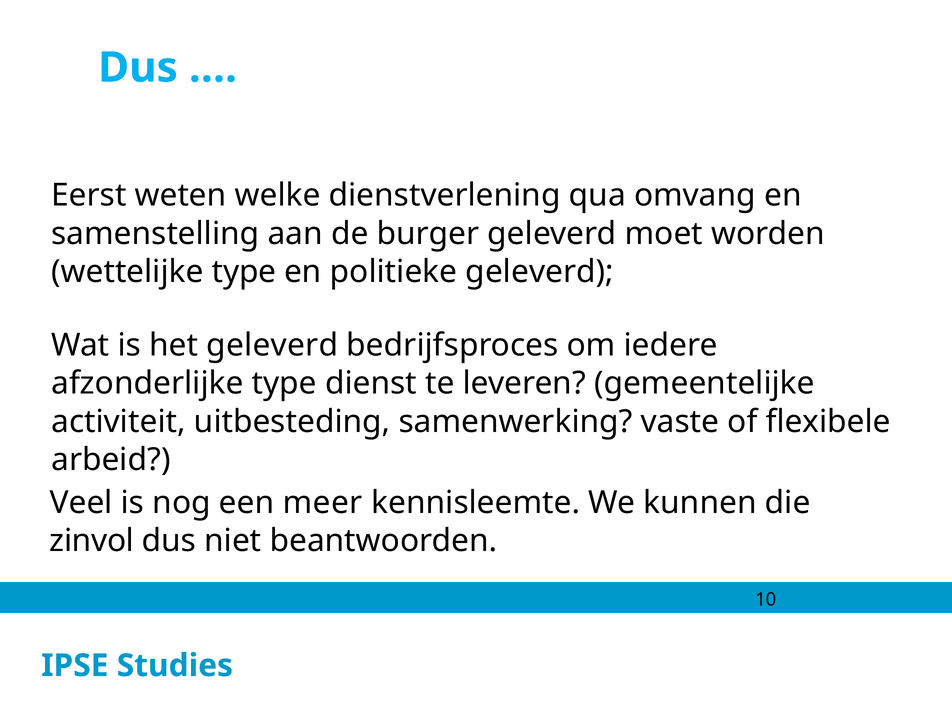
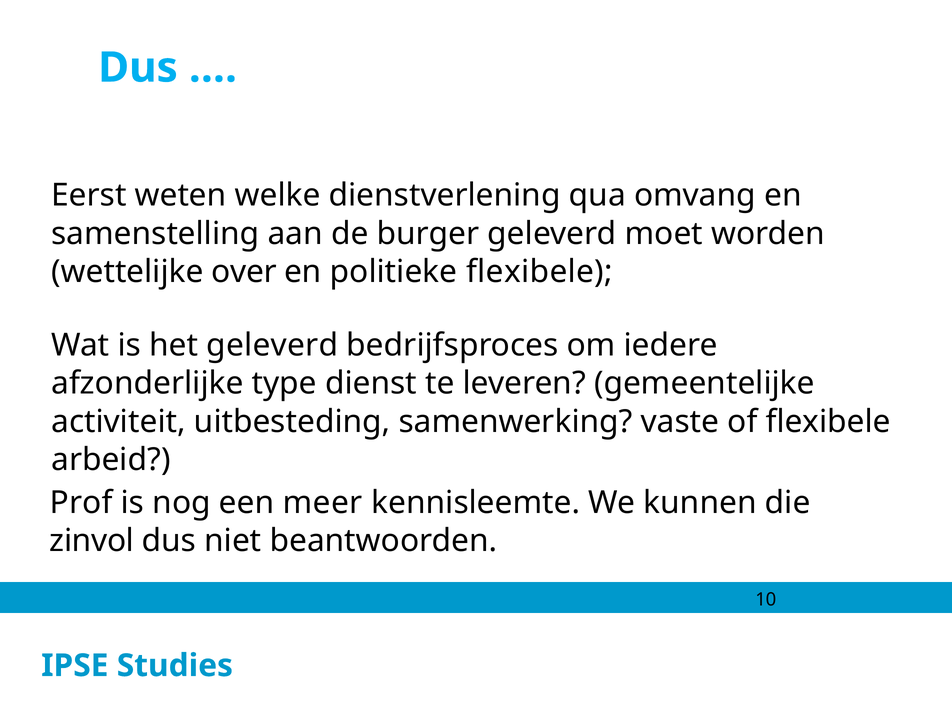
wettelijke type: type -> over
politieke geleverd: geleverd -> flexibele
Veel: Veel -> Prof
